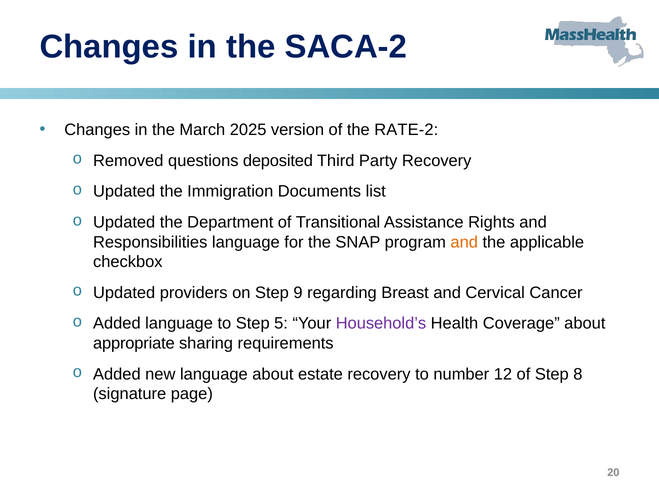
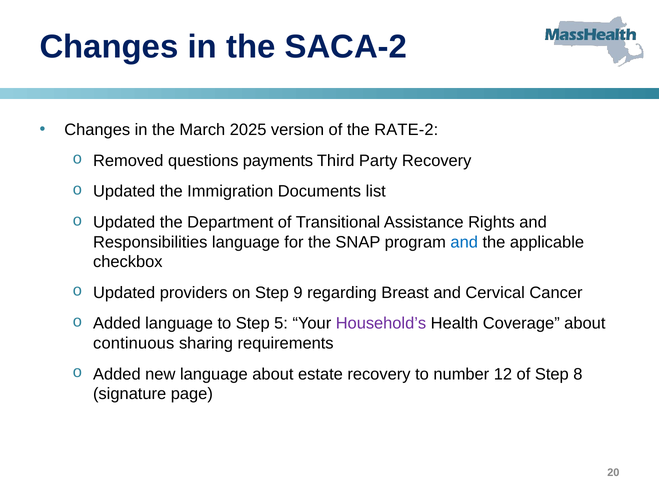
deposited: deposited -> payments
and at (464, 242) colour: orange -> blue
appropriate: appropriate -> continuous
